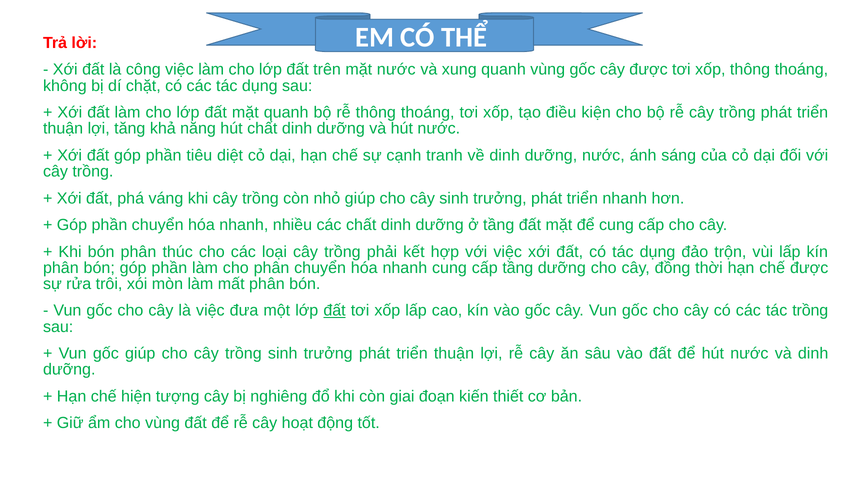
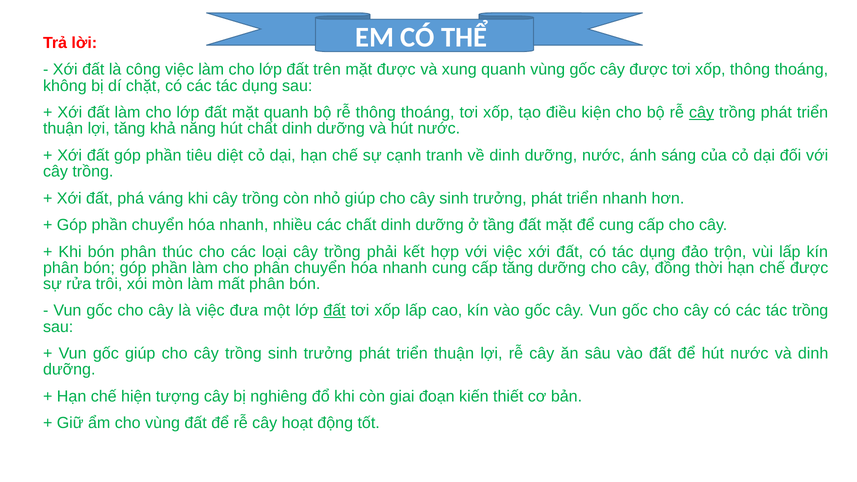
mặt nước: nước -> được
cây at (702, 113) underline: none -> present
cấp tầng: tầng -> tăng
